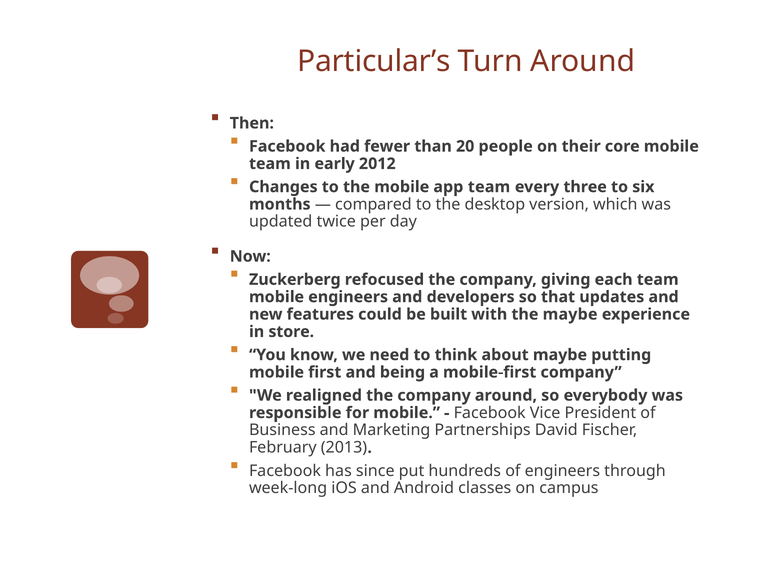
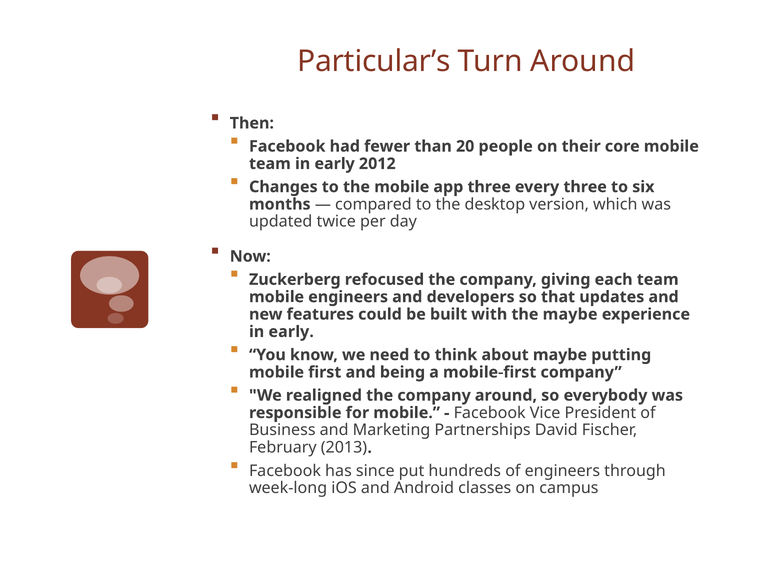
app team: team -> three
store at (291, 332): store -> early
